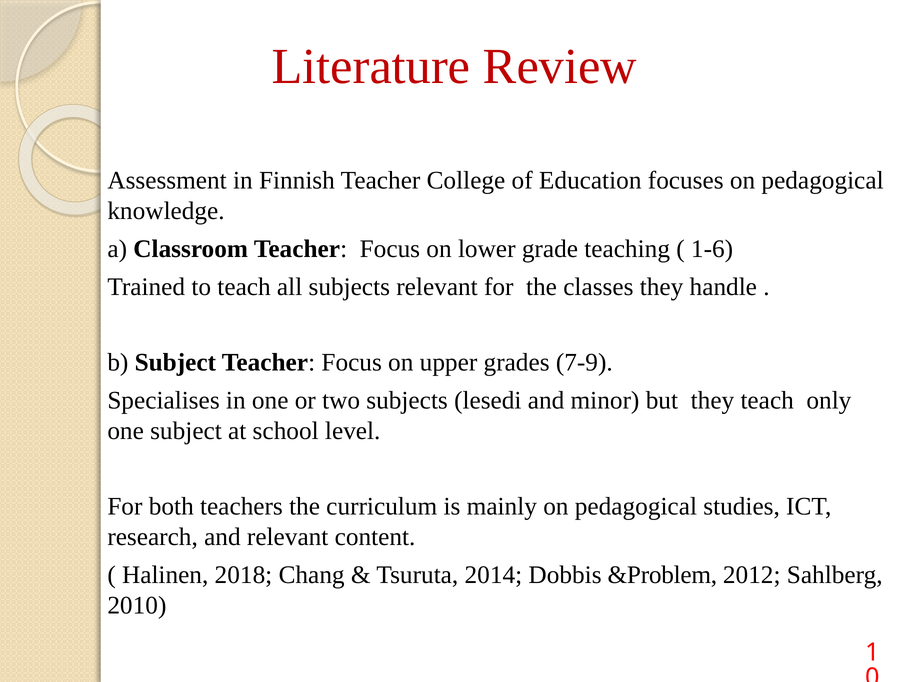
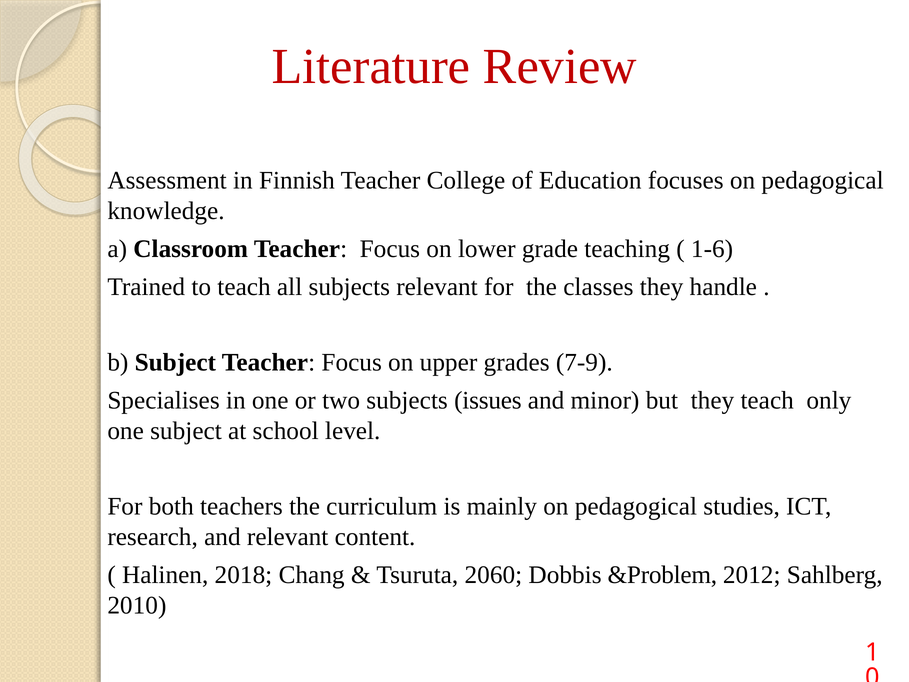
lesedi: lesedi -> issues
2014: 2014 -> 2060
